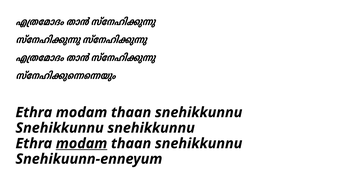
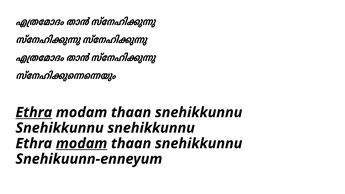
Ethra at (34, 112) underline: none -> present
